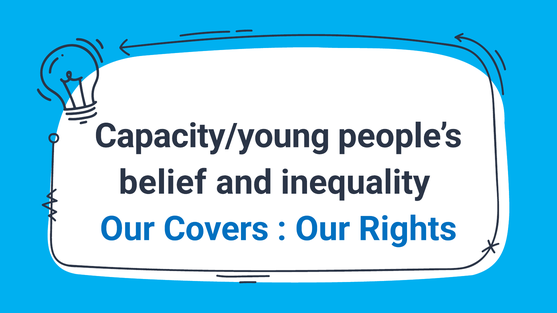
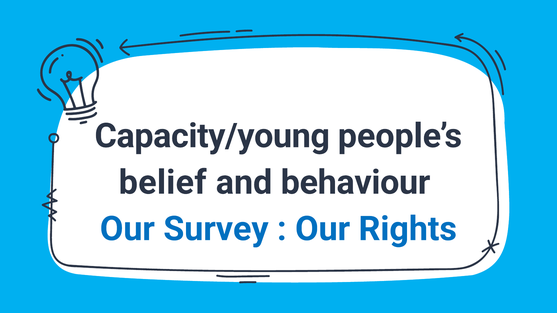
inequality: inequality -> behaviour
Covers: Covers -> Survey
